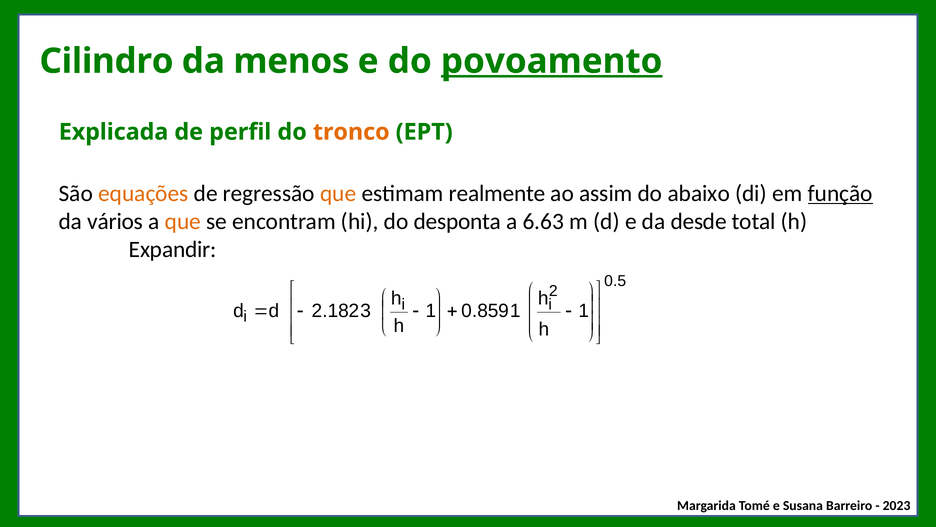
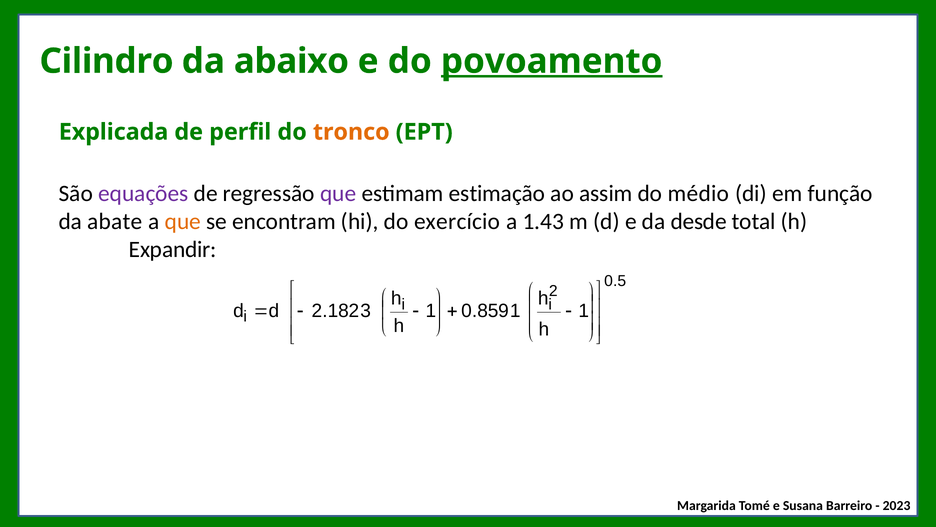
menos: menos -> abaixo
equações colour: orange -> purple
que at (338, 193) colour: orange -> purple
realmente: realmente -> estimação
abaixo: abaixo -> médio
função underline: present -> none
vários: vários -> abate
desponta: desponta -> exercício
6.63: 6.63 -> 1.43
